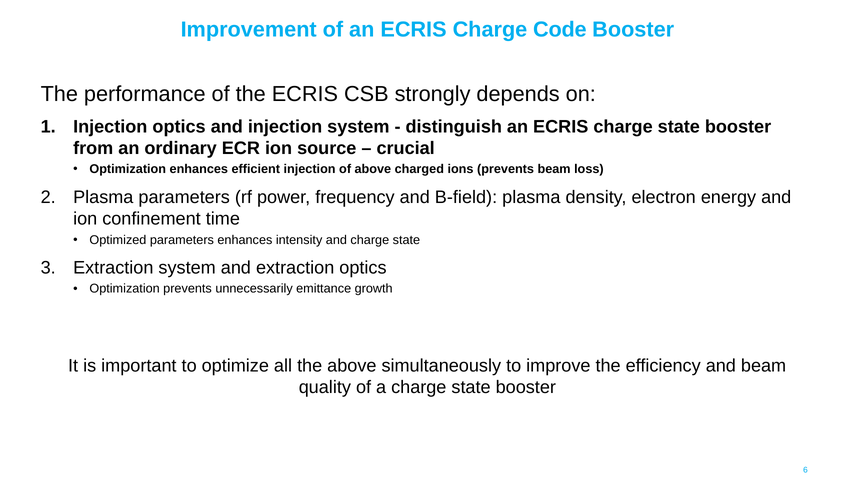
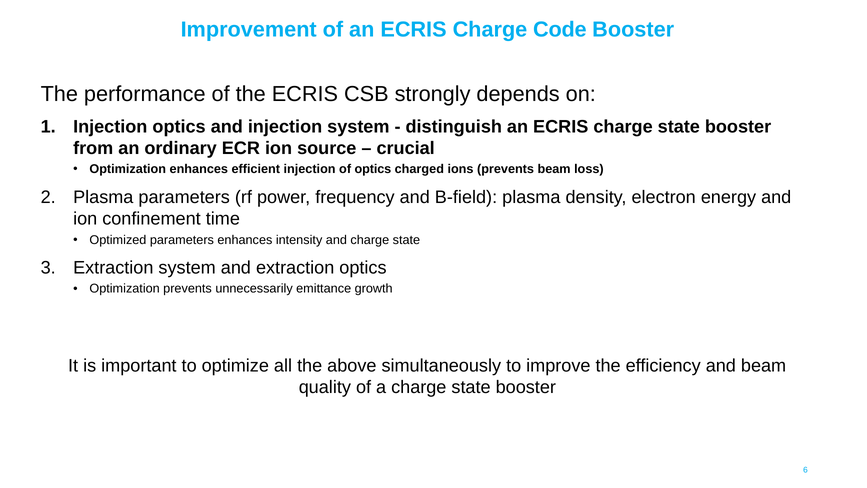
of above: above -> optics
